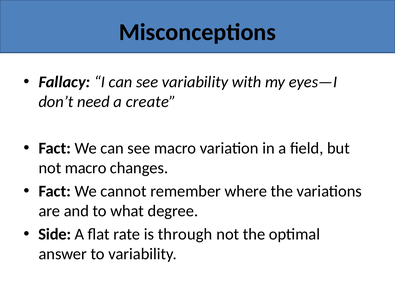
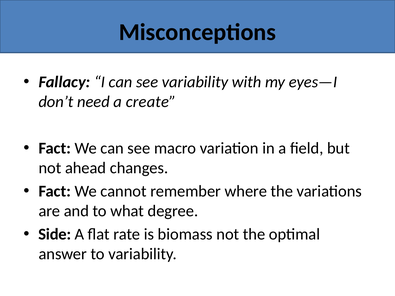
not macro: macro -> ahead
through: through -> biomass
